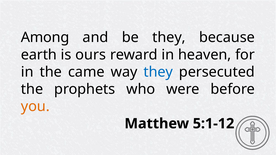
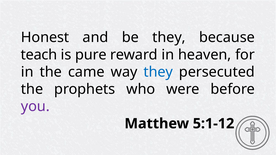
Among: Among -> Honest
earth: earth -> teach
ours: ours -> pure
you colour: orange -> purple
